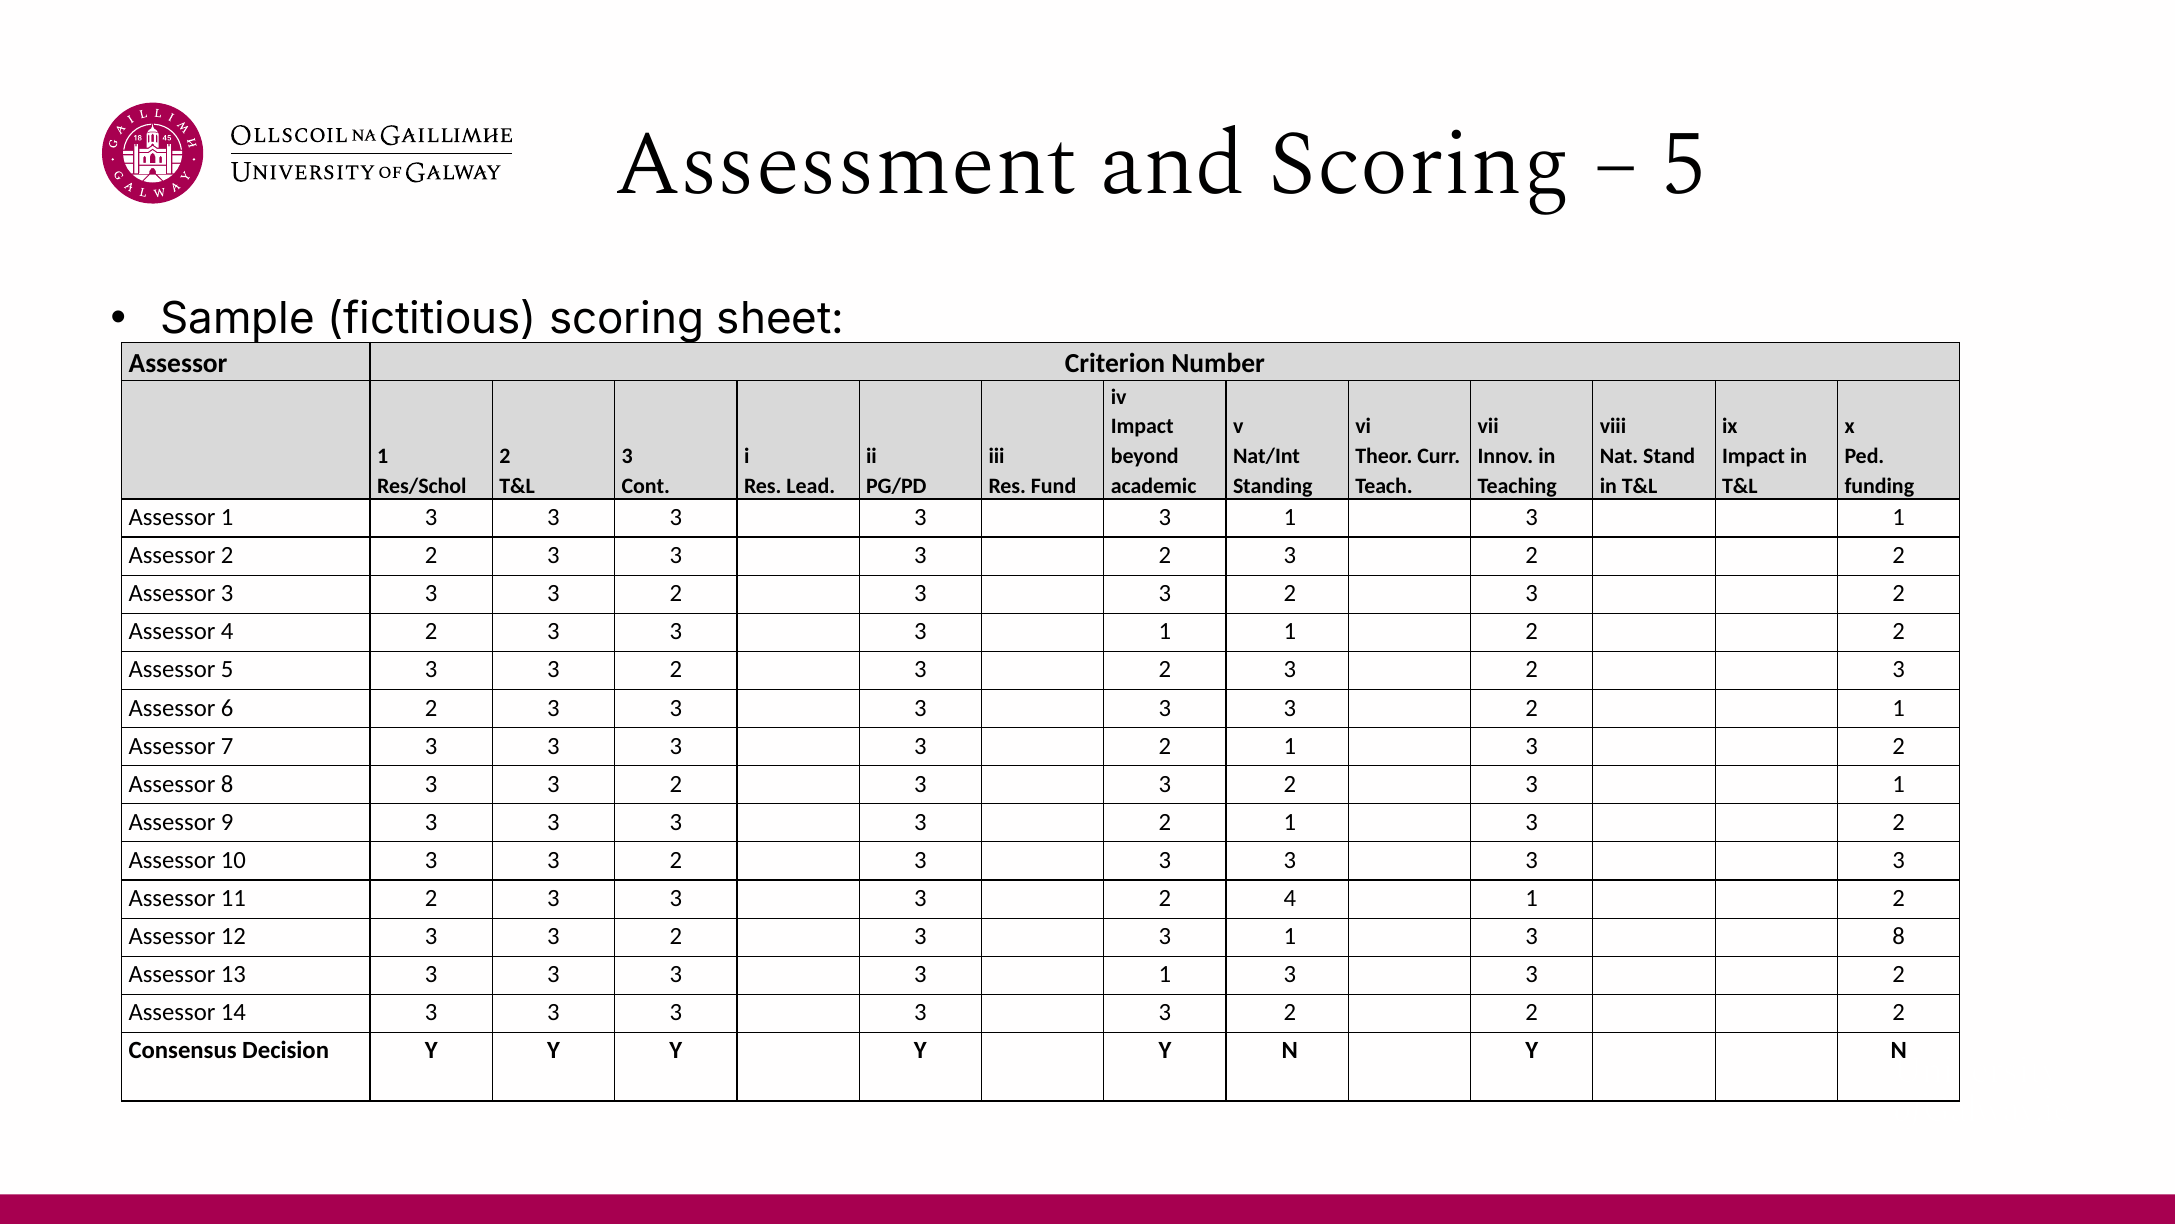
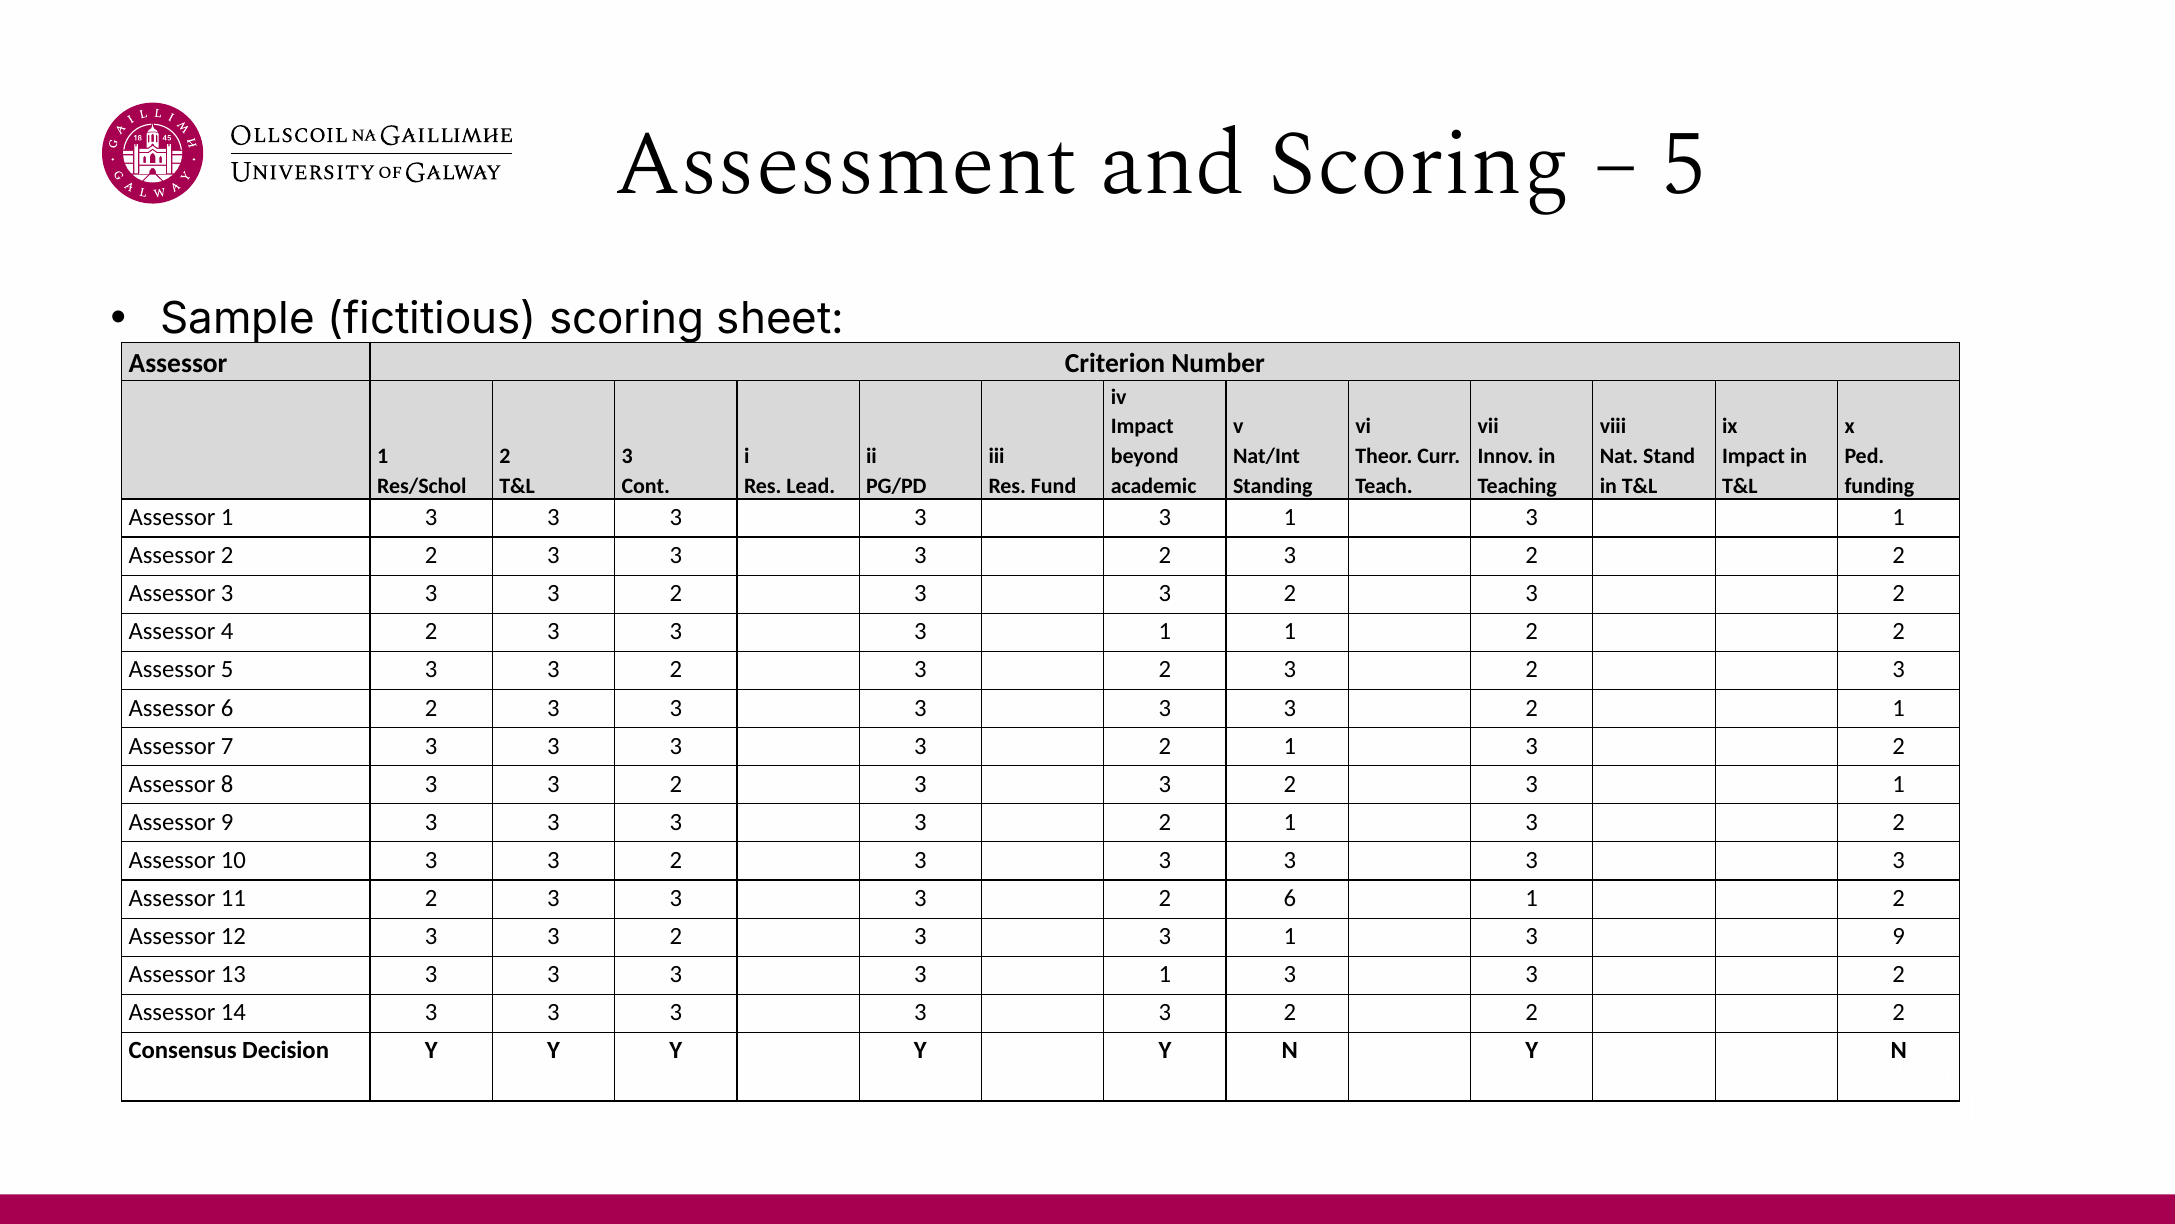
2 4: 4 -> 6
3 8: 8 -> 9
